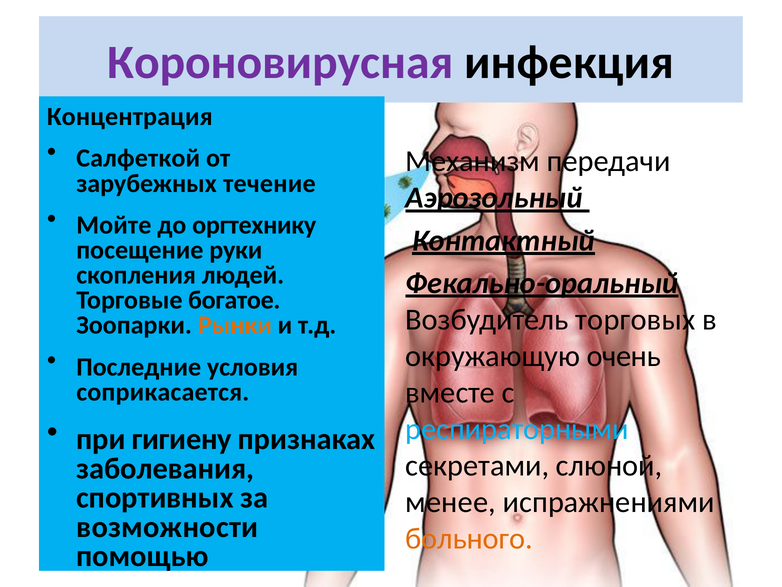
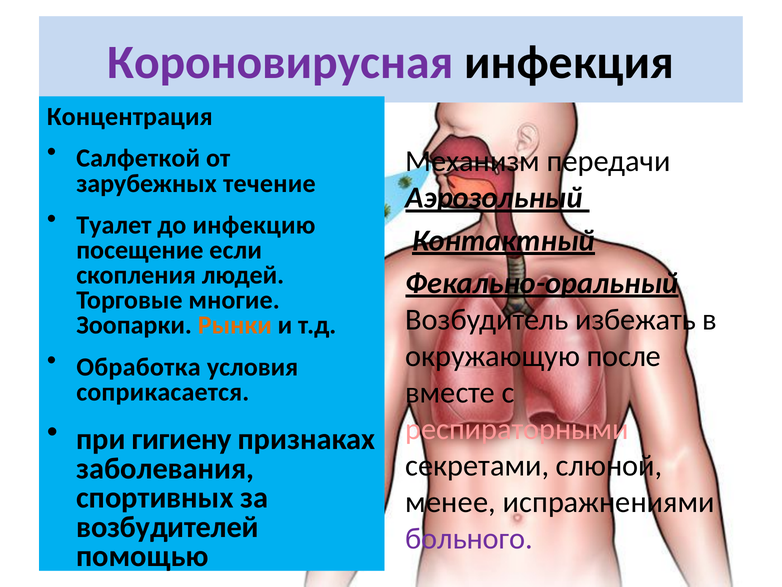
Мойте: Мойте -> Туалет
оргтехнику: оргтехнику -> инфекцию
руки: руки -> если
богатое: богатое -> многие
торговых: торговых -> избежать
очень: очень -> после
Последние: Последние -> Обработка
респираторными colour: light blue -> pink
возможности: возможности -> возбудителей
больного colour: orange -> purple
